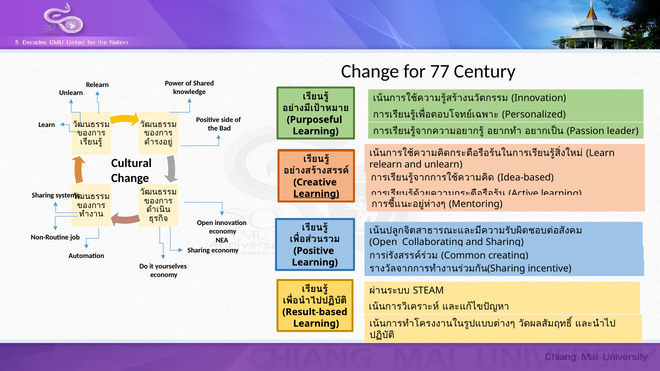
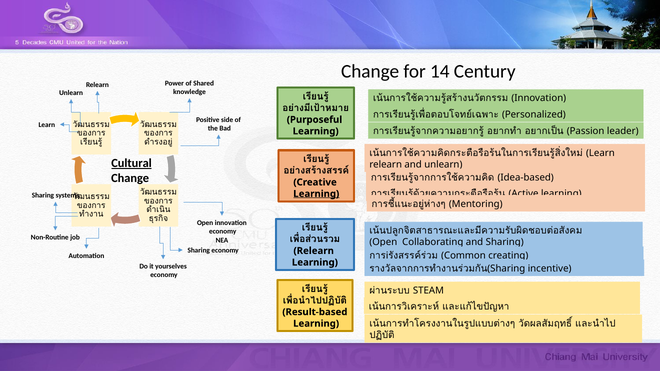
77: 77 -> 14
Cultural underline: none -> present
Positive at (314, 251): Positive -> Relearn
